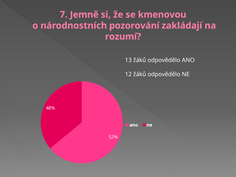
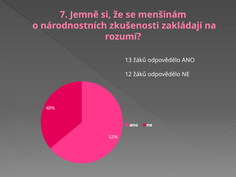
kmenovou: kmenovou -> menšinám
pozorování: pozorování -> zkušenosti
